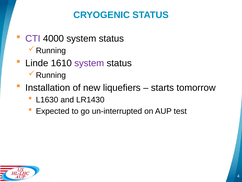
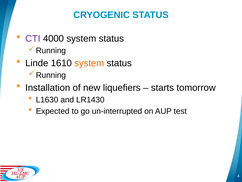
system at (89, 63) colour: purple -> orange
